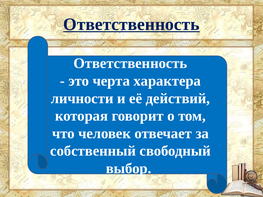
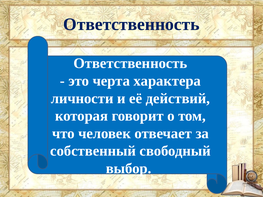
Ответственность at (131, 24) underline: present -> none
